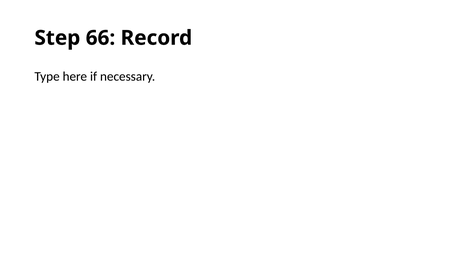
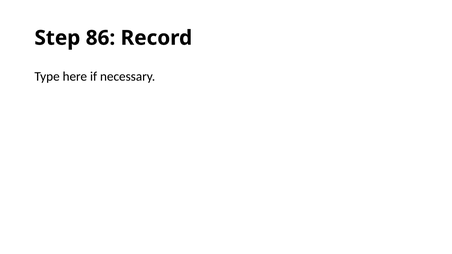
66: 66 -> 86
